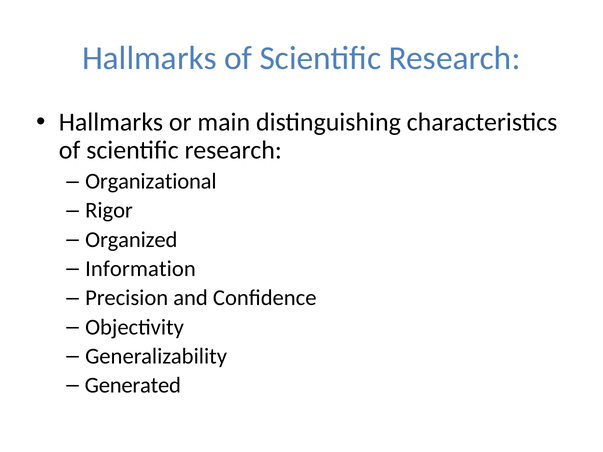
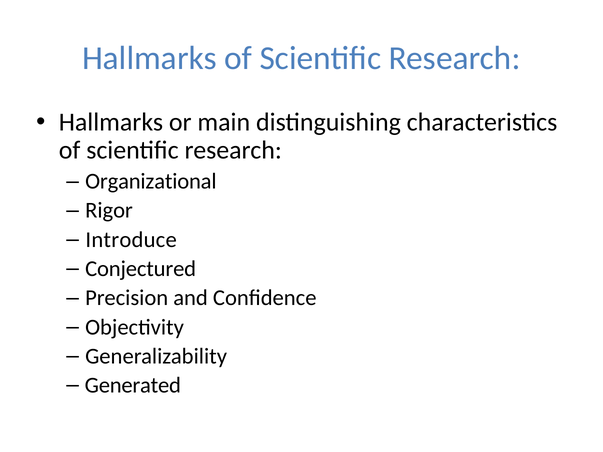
Organized: Organized -> Introduce
Information: Information -> Conjectured
